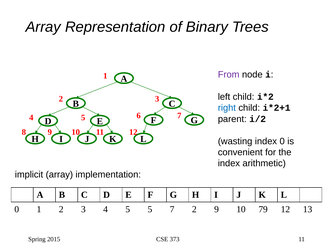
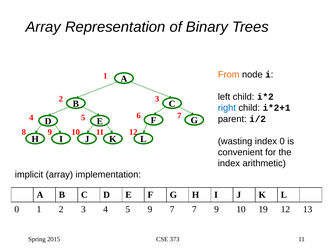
From colour: purple -> orange
5 5: 5 -> 9
7 2: 2 -> 7
79: 79 -> 19
